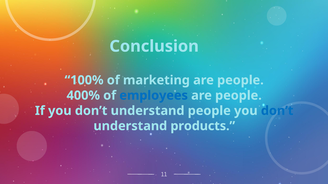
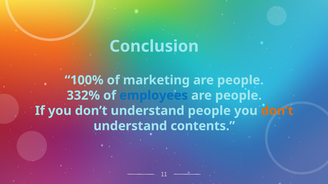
400%: 400% -> 332%
don’t at (277, 111) colour: blue -> orange
products: products -> contents
